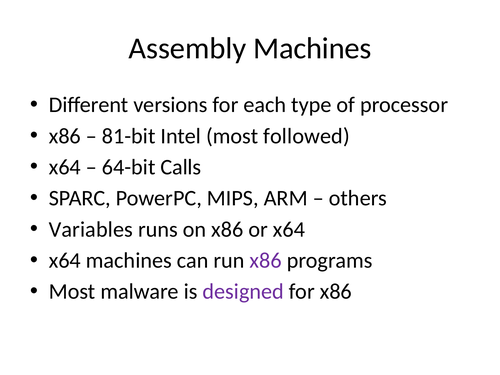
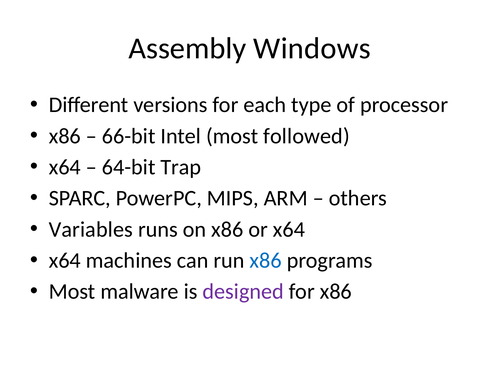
Assembly Machines: Machines -> Windows
81-bit: 81-bit -> 66-bit
Calls: Calls -> Trap
x86 at (266, 261) colour: purple -> blue
